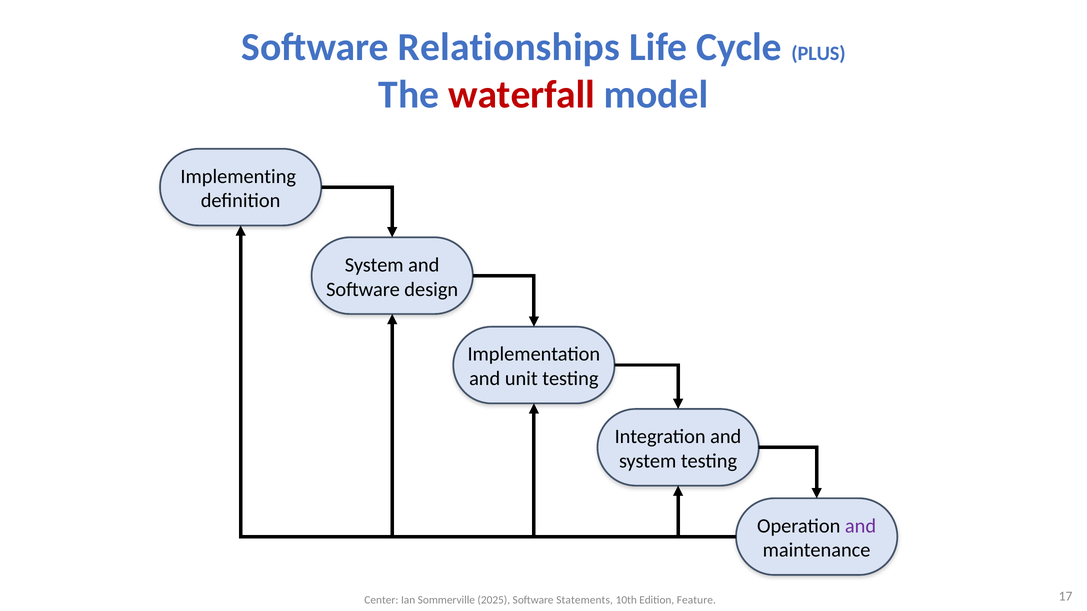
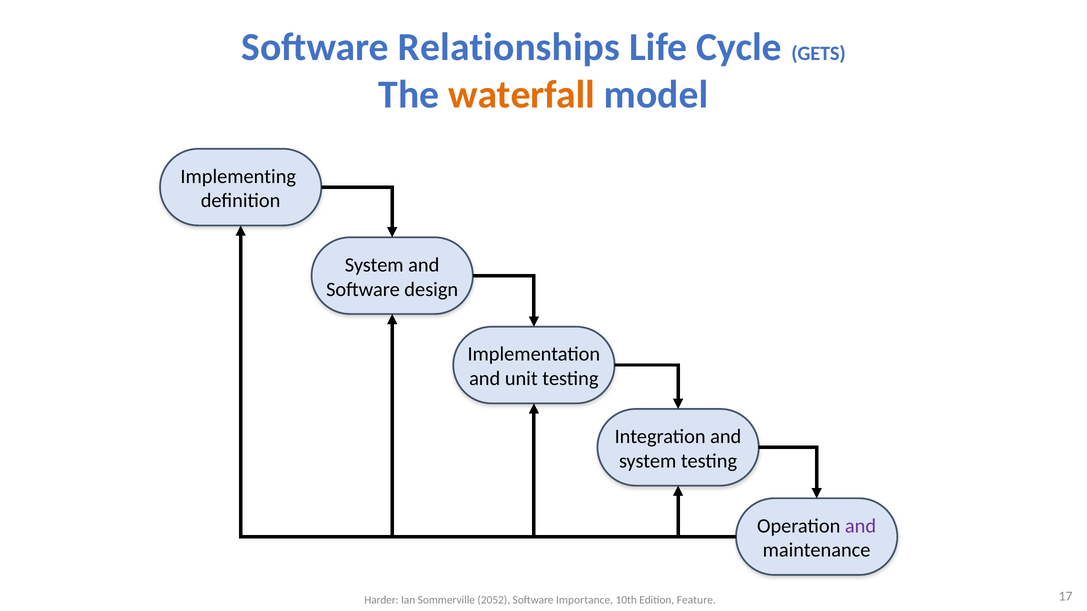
PLUS: PLUS -> GETS
waterfall colour: red -> orange
Center: Center -> Harder
2025: 2025 -> 2052
Statements: Statements -> Importance
